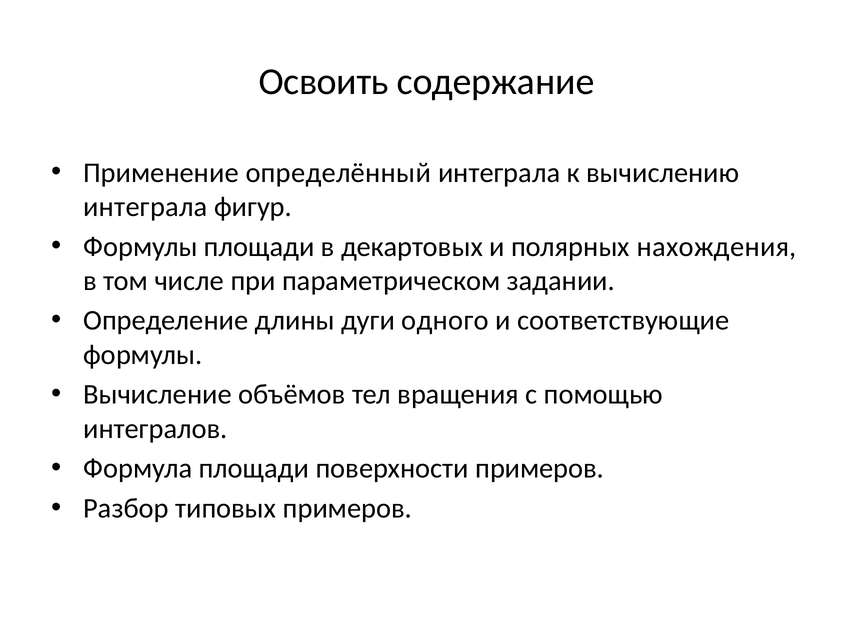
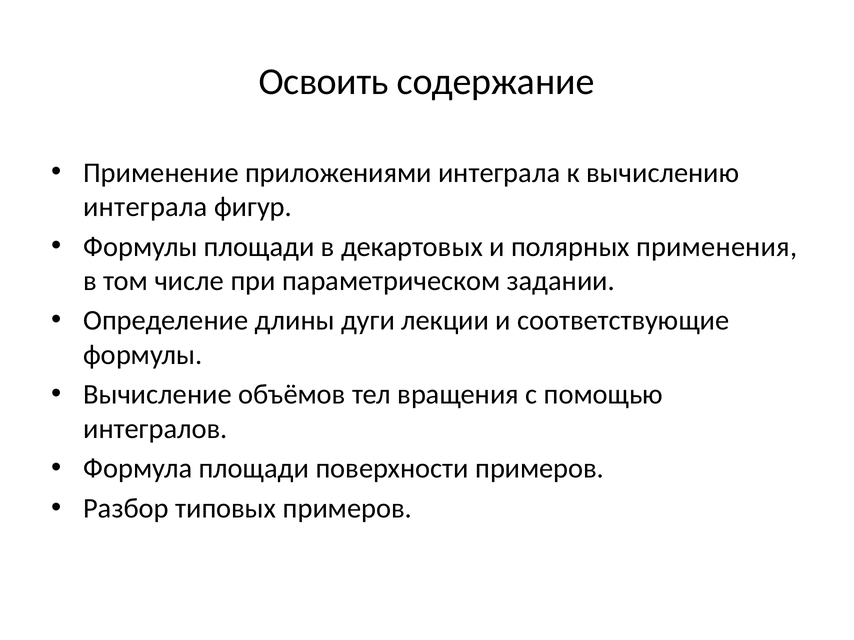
определённый: определённый -> приложениями
нахождения: нахождения -> применения
одного: одного -> лекции
